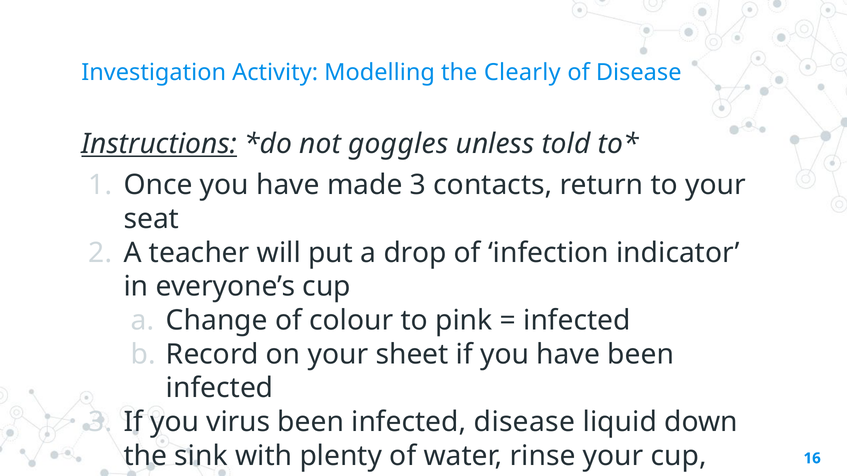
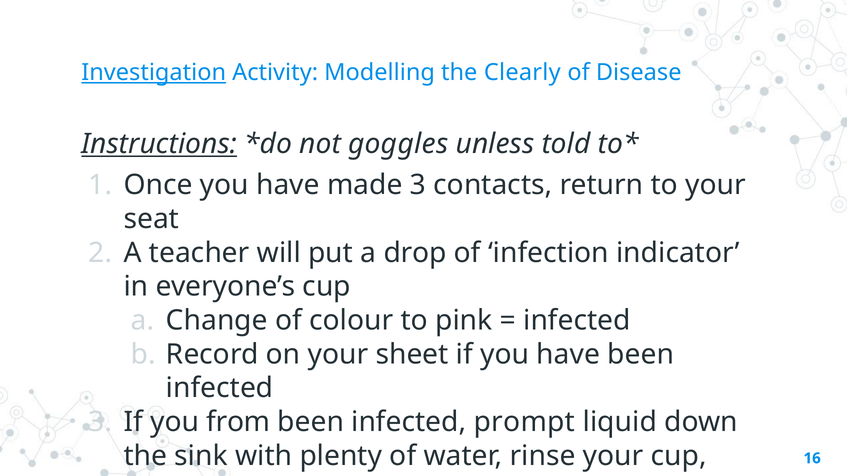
Investigation underline: none -> present
virus: virus -> from
infected disease: disease -> prompt
